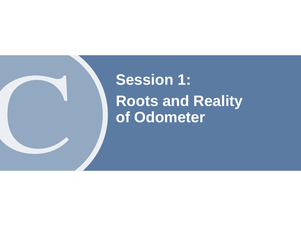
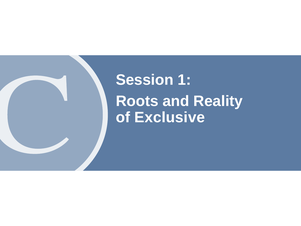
Odometer: Odometer -> Exclusive
